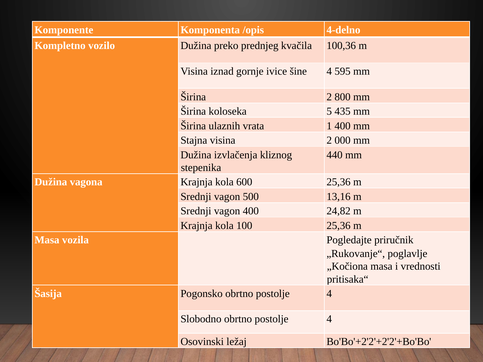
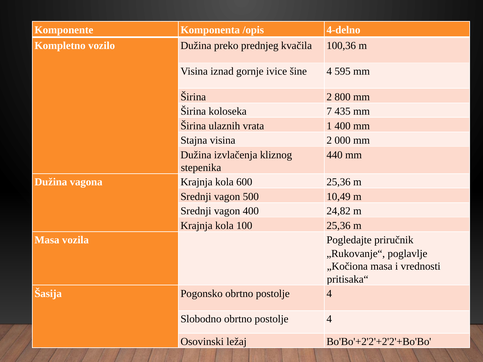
5: 5 -> 7
13,16: 13,16 -> 10,49
